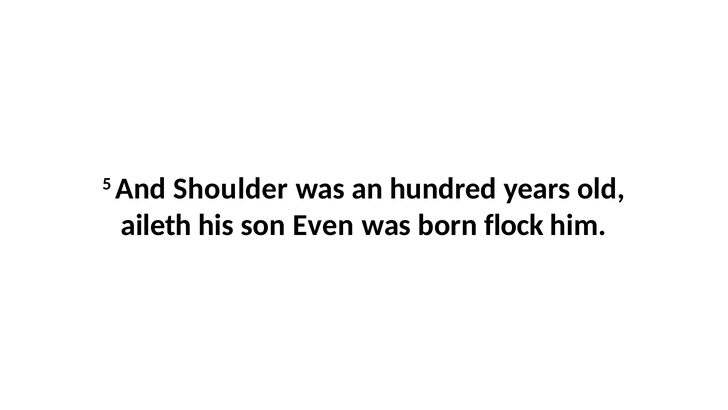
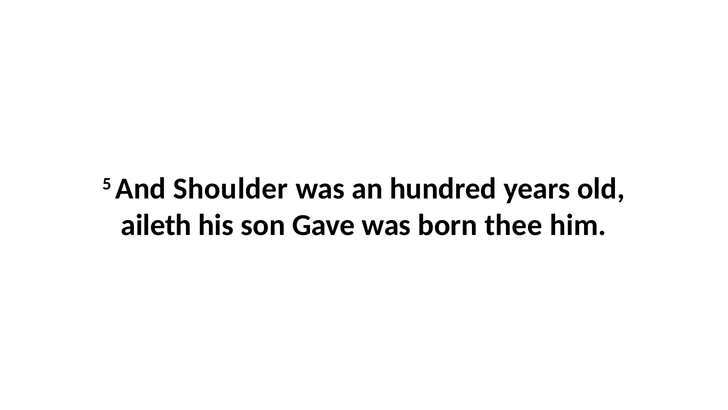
Even: Even -> Gave
flock: flock -> thee
